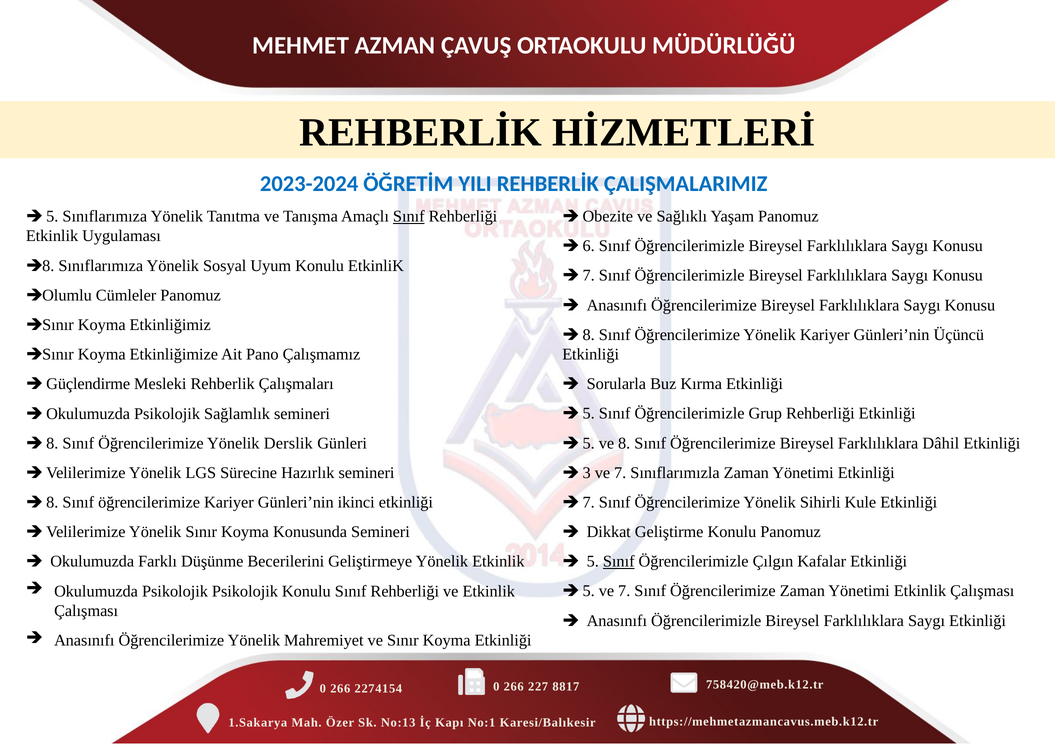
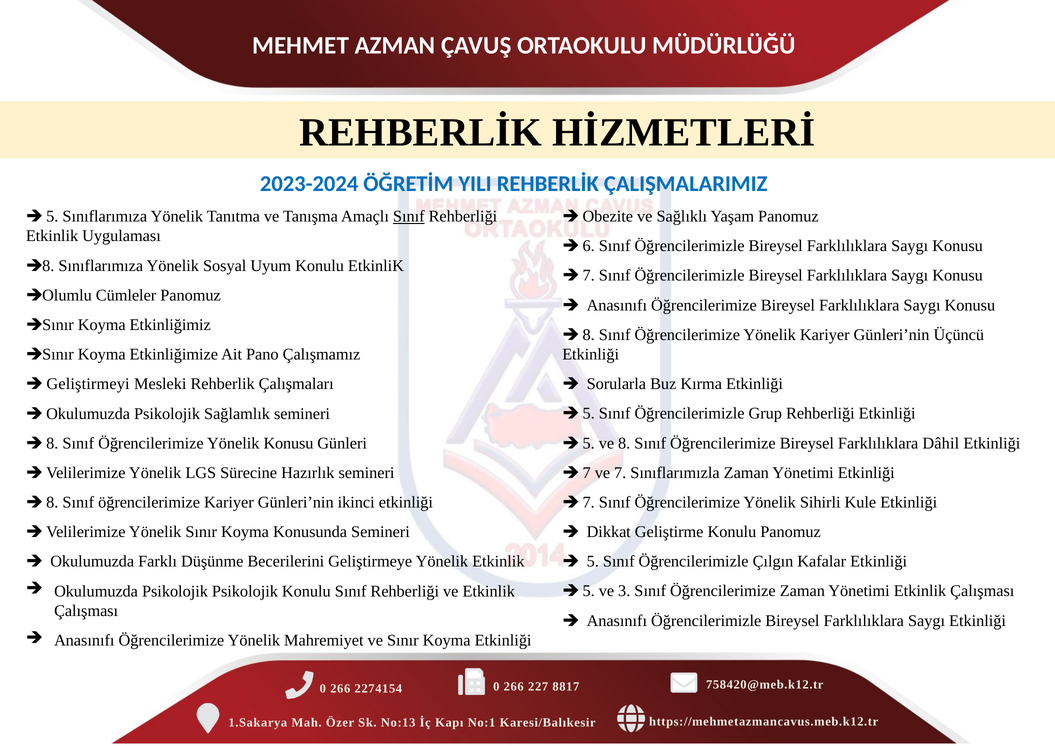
Güçlendirme: Güçlendirme -> Geliştirmeyi
Yönelik Derslik: Derslik -> Konusu
3 at (587, 473): 3 -> 7
Sınıf at (619, 561) underline: present -> none
5 ve 7: 7 -> 3
